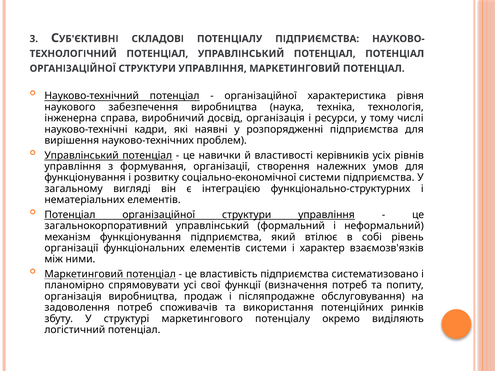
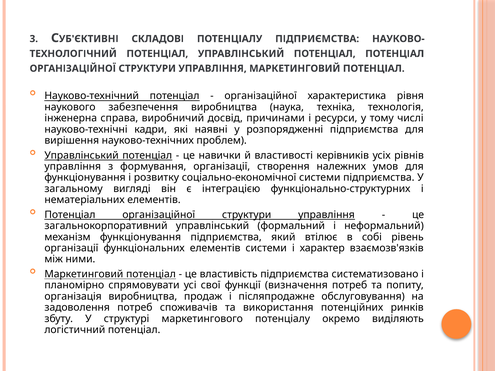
досвід організація: організація -> причинами
